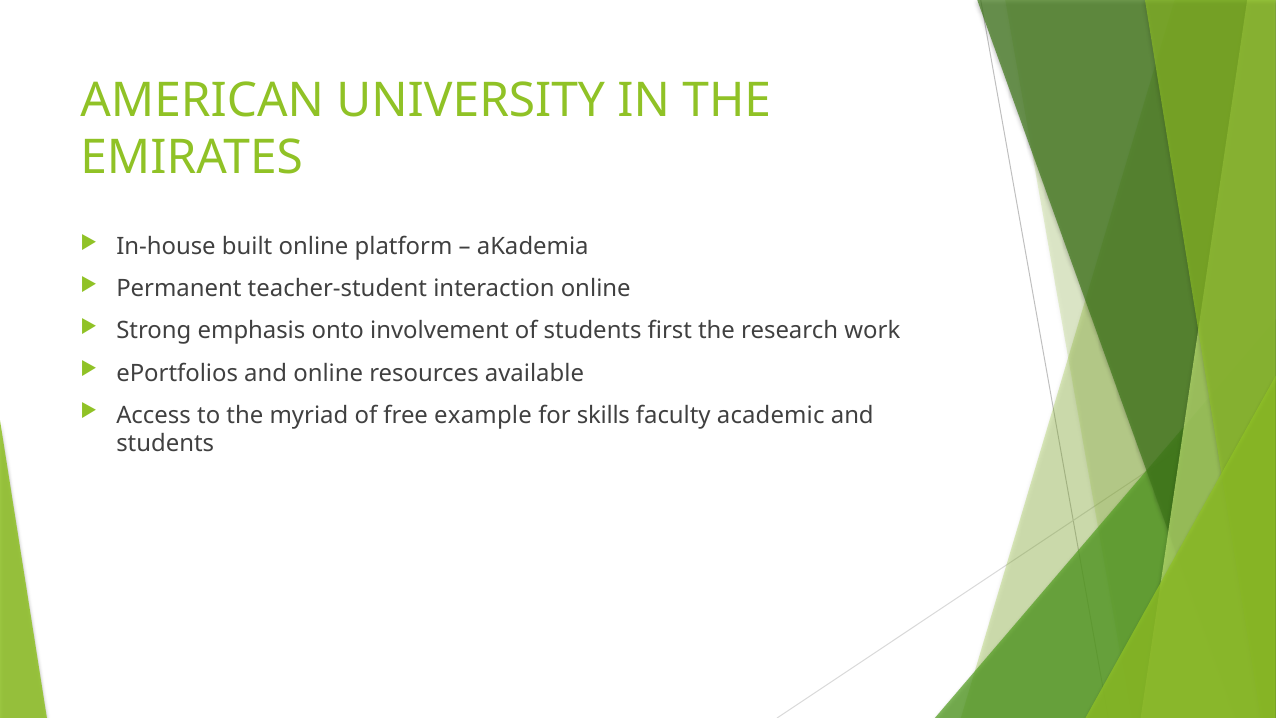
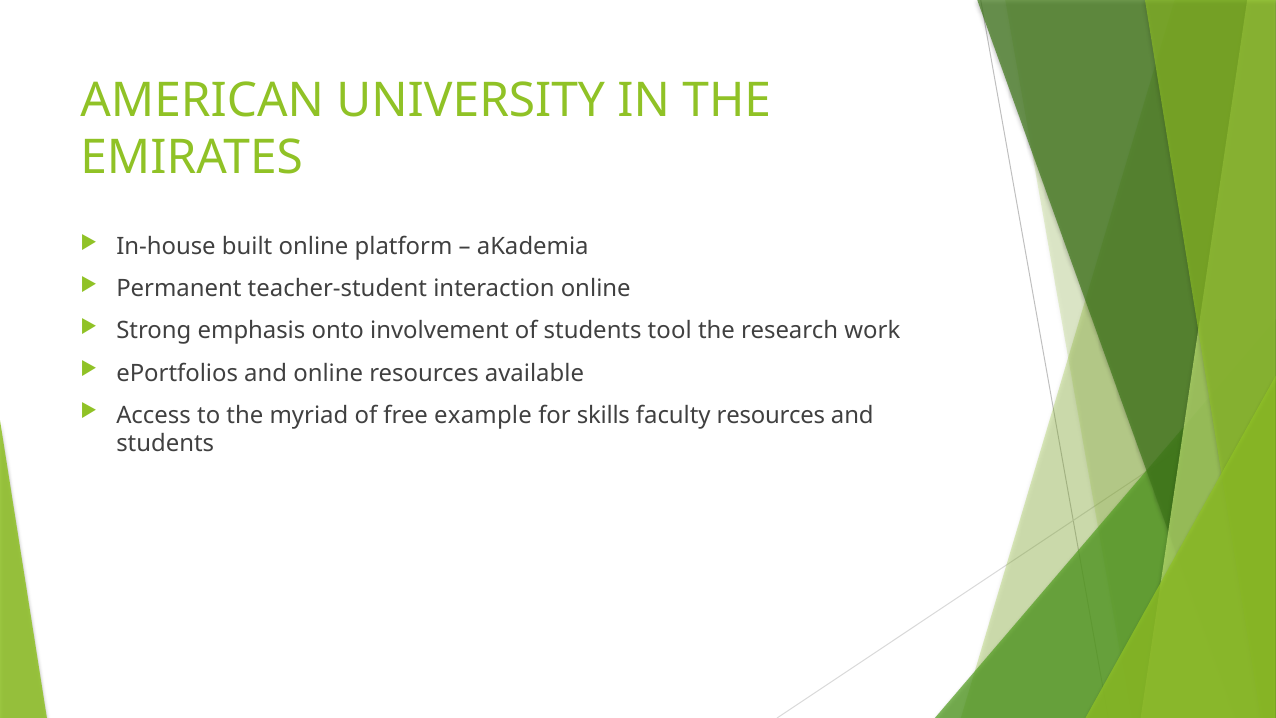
first: first -> tool
faculty academic: academic -> resources
